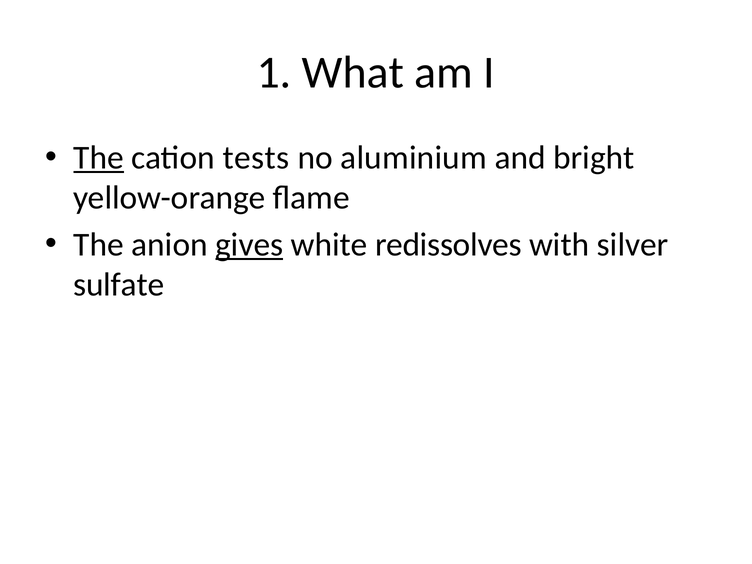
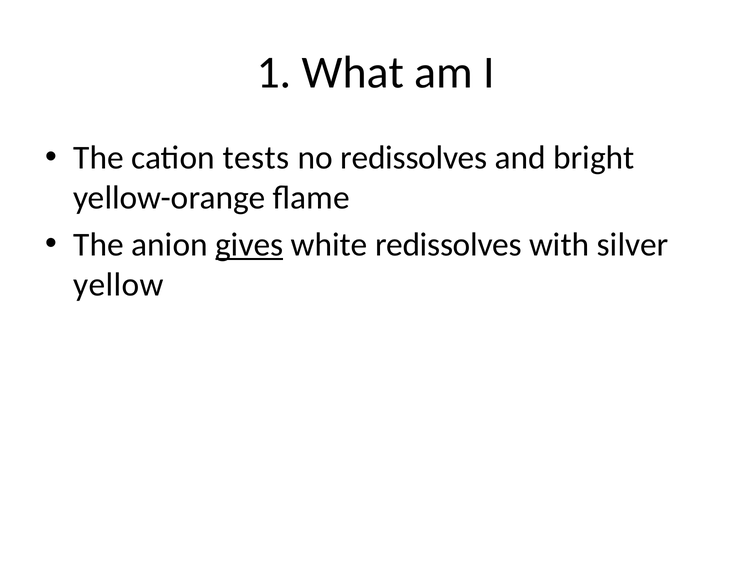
The at (99, 158) underline: present -> none
no aluminium: aluminium -> redissolves
sulfate: sulfate -> yellow
